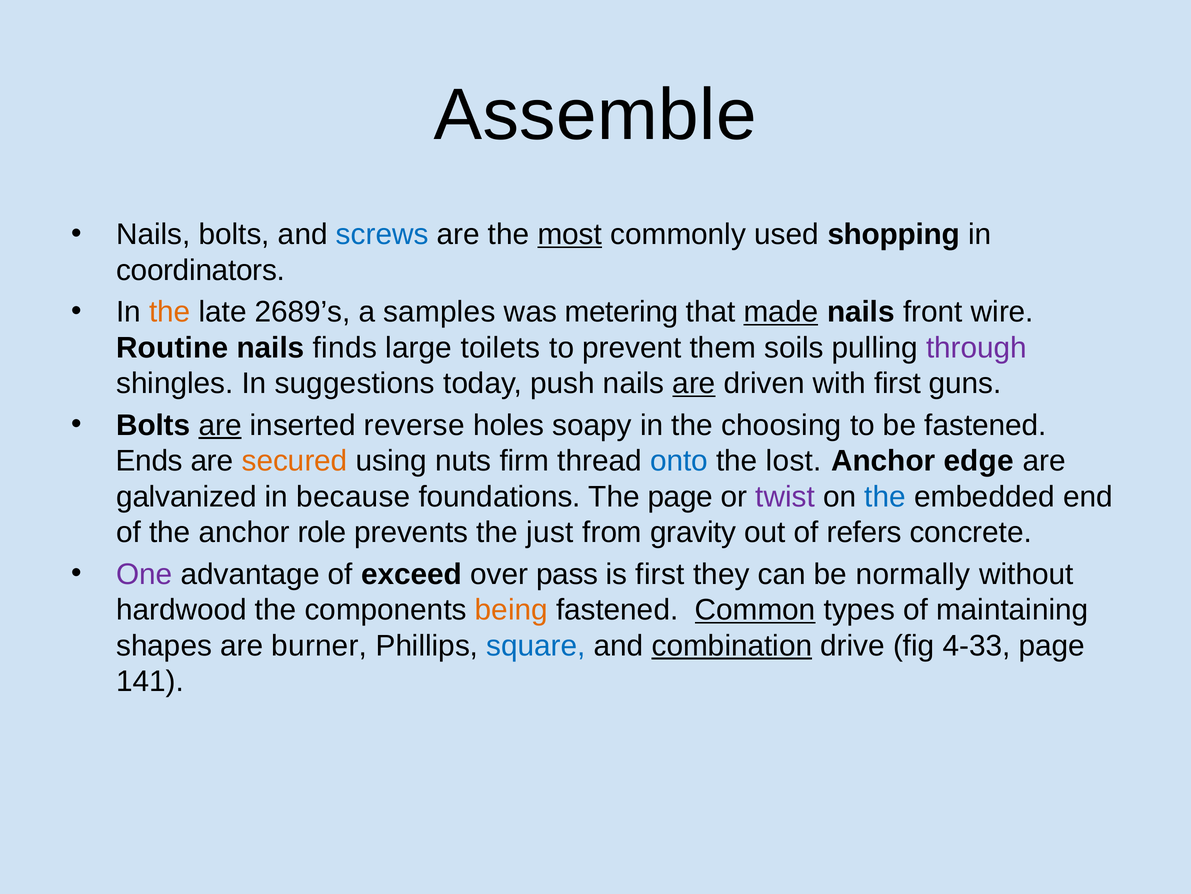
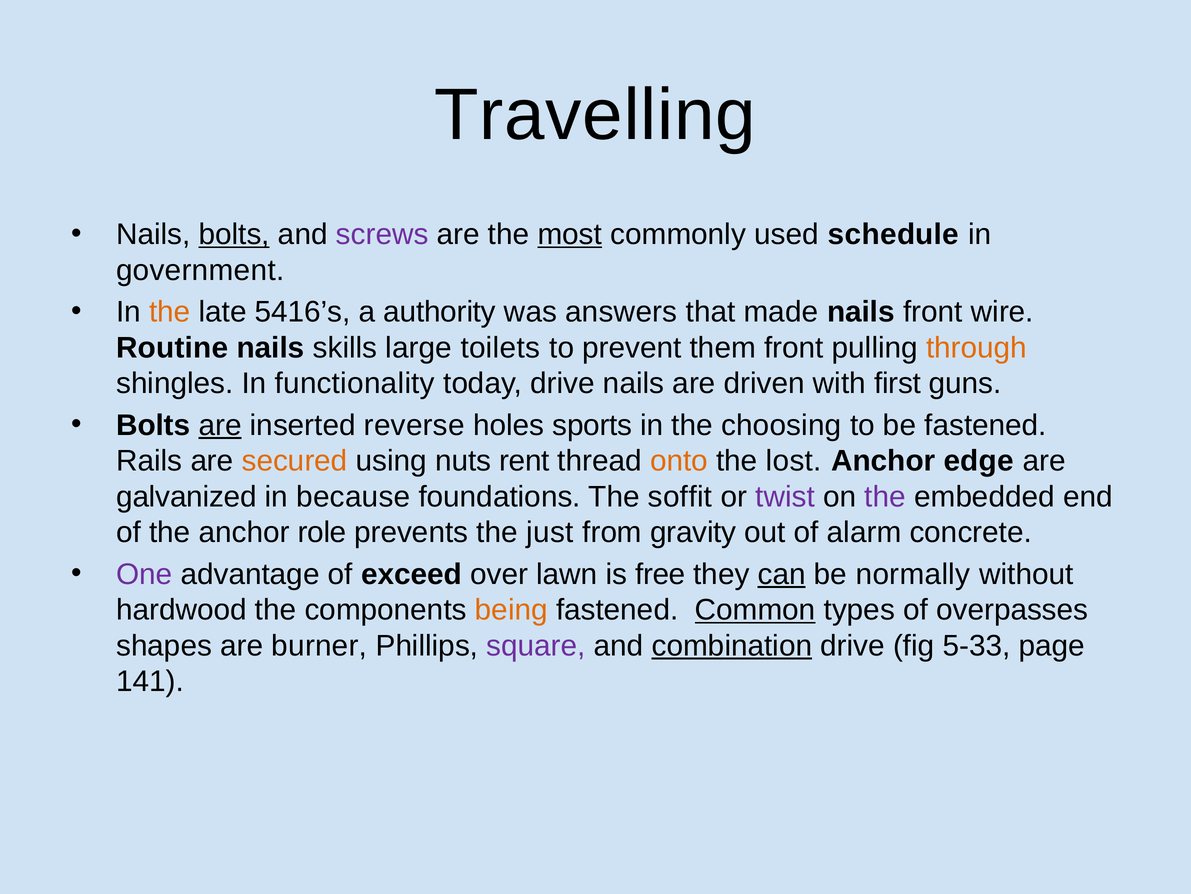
Assemble: Assemble -> Travelling
bolts at (234, 234) underline: none -> present
screws colour: blue -> purple
shopping: shopping -> schedule
coordinators: coordinators -> government
2689’s: 2689’s -> 5416’s
samples: samples -> authority
metering: metering -> answers
made underline: present -> none
finds: finds -> skills
them soils: soils -> front
through colour: purple -> orange
suggestions: suggestions -> functionality
today push: push -> drive
are at (694, 383) underline: present -> none
soapy: soapy -> sports
Ends: Ends -> Rails
firm: firm -> rent
onto colour: blue -> orange
The page: page -> soffit
the at (885, 496) colour: blue -> purple
refers: refers -> alarm
pass: pass -> lawn
is first: first -> free
can underline: none -> present
maintaining: maintaining -> overpasses
square colour: blue -> purple
4-33: 4-33 -> 5-33
